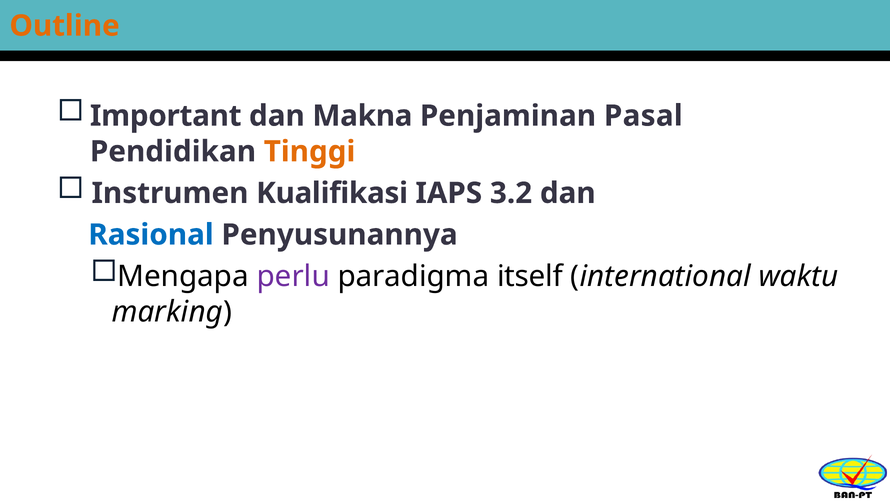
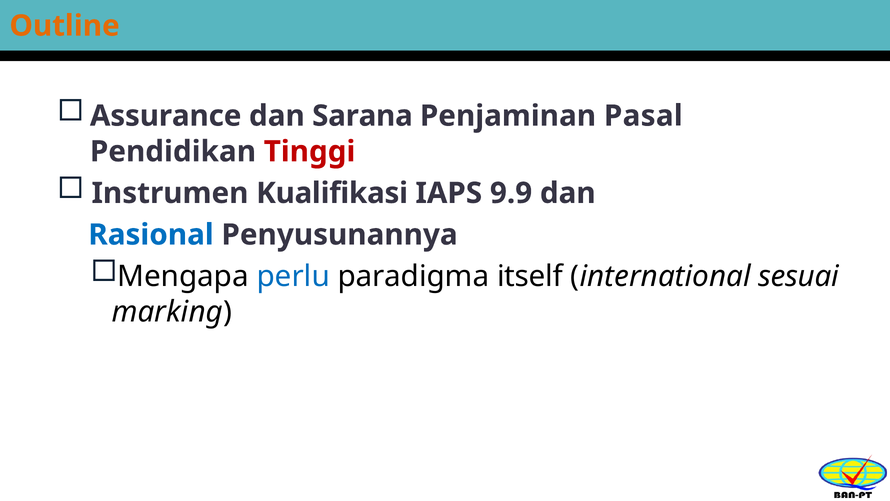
Important: Important -> Assurance
Makna: Makna -> Sarana
Tinggi colour: orange -> red
3.2: 3.2 -> 9.9
perlu colour: purple -> blue
waktu: waktu -> sesuai
